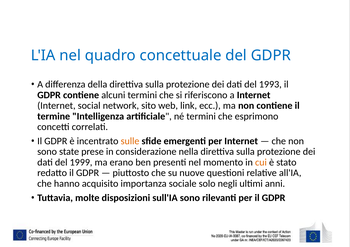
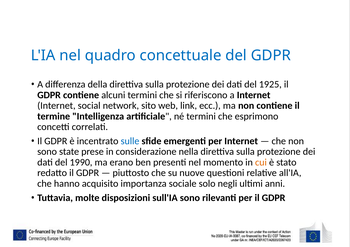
1993: 1993 -> 1925
sulle colour: orange -> blue
1999: 1999 -> 1990
